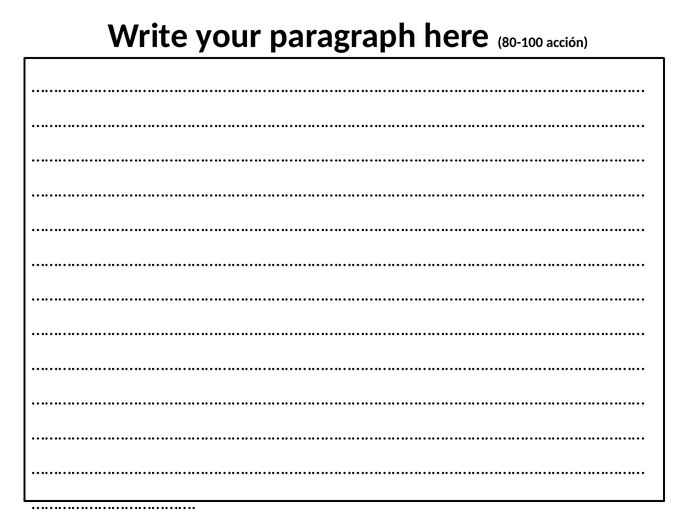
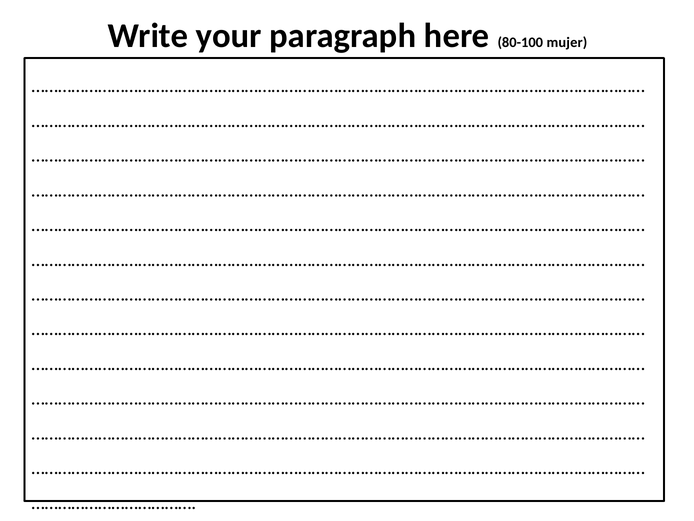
acción: acción -> mujer
